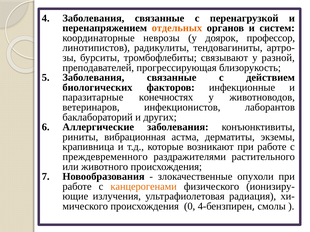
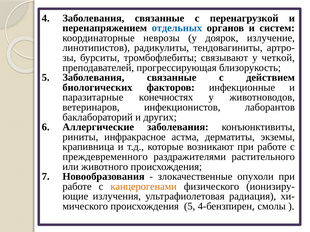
отдельных colour: orange -> blue
профессор: профессор -> излучение
разной: разной -> четкой
вибрационная: вибрационная -> инфракрасное
происхождения 0: 0 -> 5
